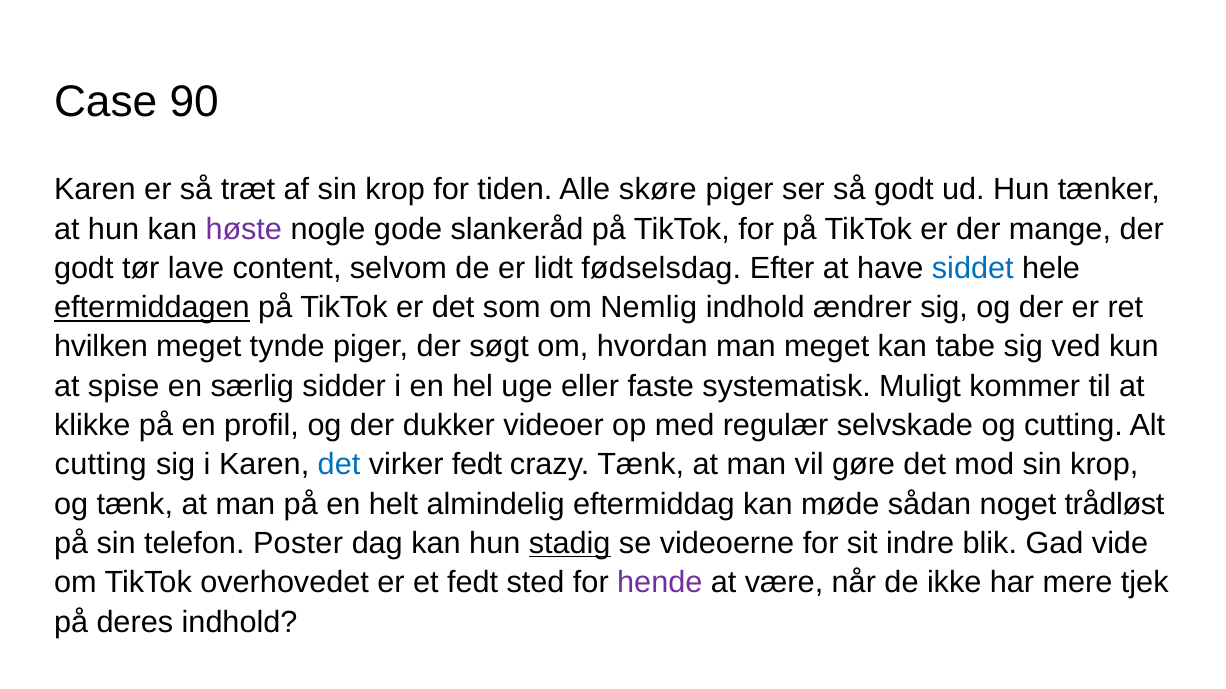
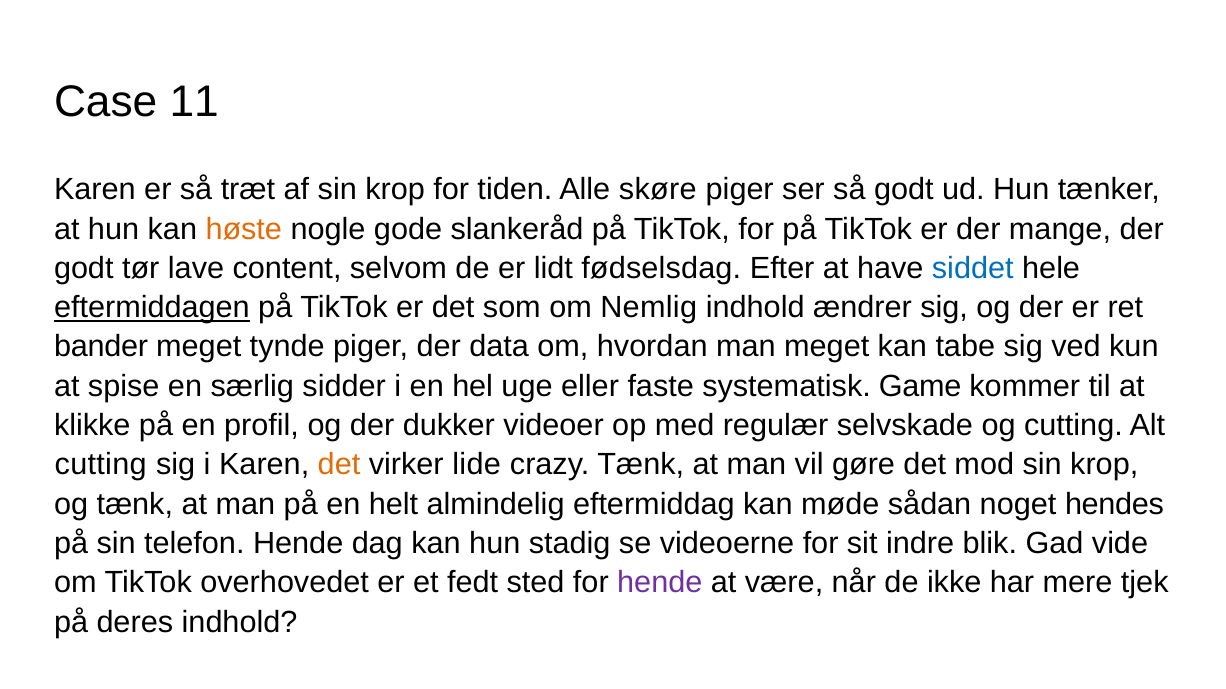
90: 90 -> 11
høste colour: purple -> orange
hvilken: hvilken -> bander
søgt: søgt -> data
Muligt: Muligt -> Game
det at (339, 465) colour: blue -> orange
virker fedt: fedt -> lide
trådløst: trådløst -> hendes
telefon Poster: Poster -> Hende
stadig underline: present -> none
